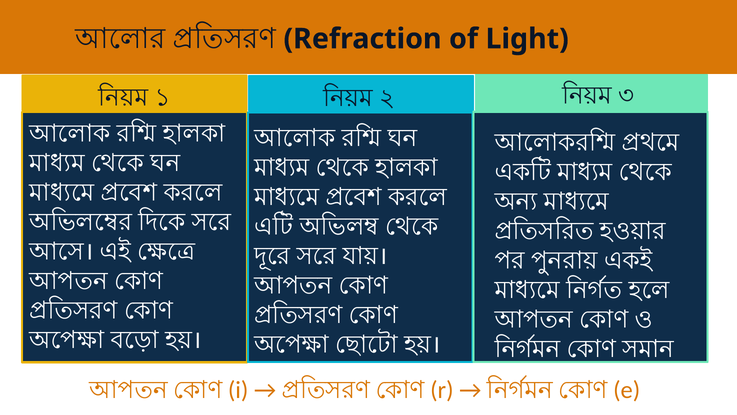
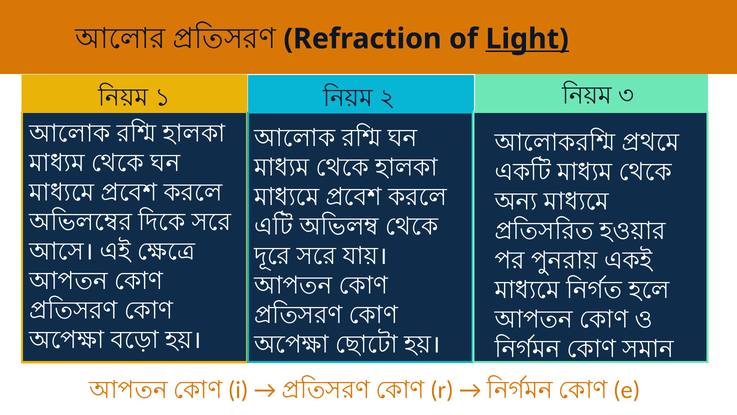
Light underline: none -> present
